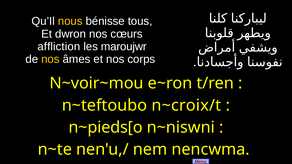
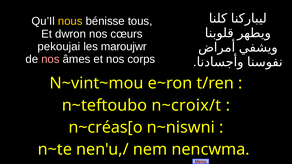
affliction: affliction -> pekoujai
nos at (50, 59) colour: yellow -> pink
N~voir~mou: N~voir~mou -> N~vint~mou
n~pieds[o: n~pieds[o -> n~créas[o
